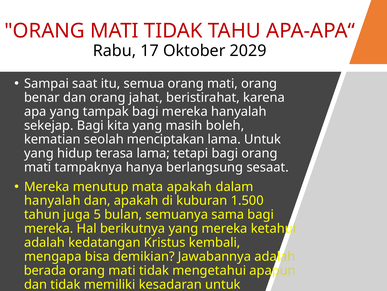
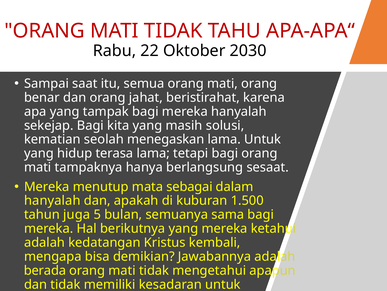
17: 17 -> 22
2029: 2029 -> 2030
boleh: boleh -> solusi
menciptakan: menciptakan -> menegaskan
mata apakah: apakah -> sebagai
